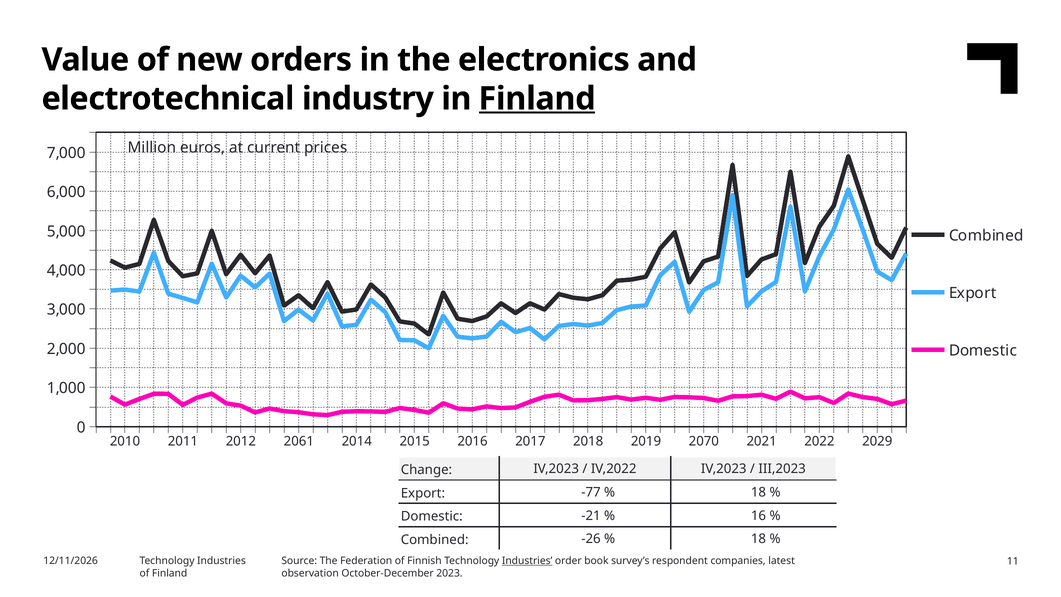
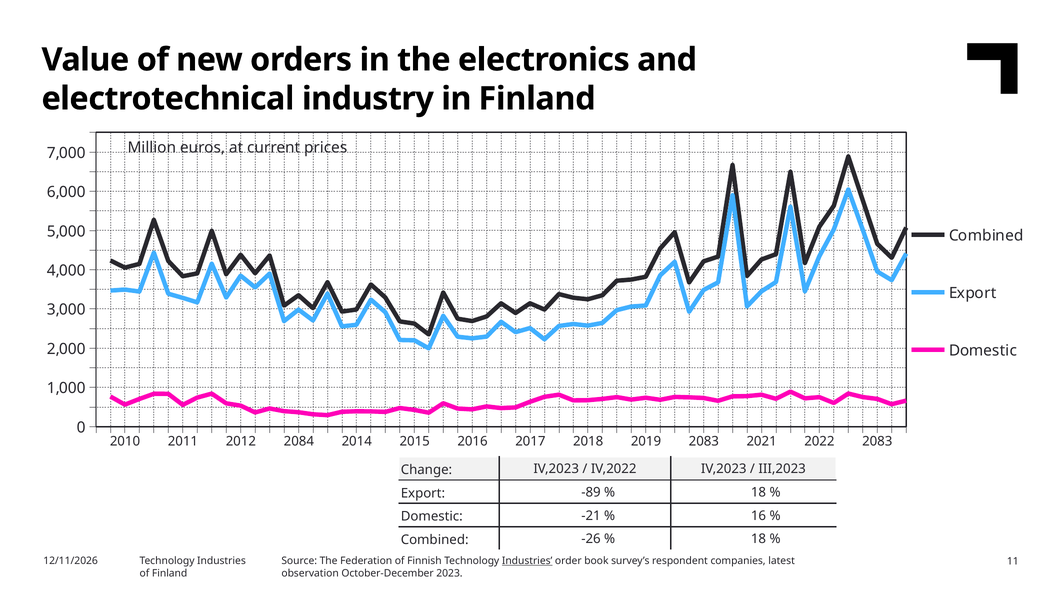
Finland at (537, 99) underline: present -> none
2061: 2061 -> 2084
2019 2070: 2070 -> 2083
2022 2029: 2029 -> 2083
-77: -77 -> -89
